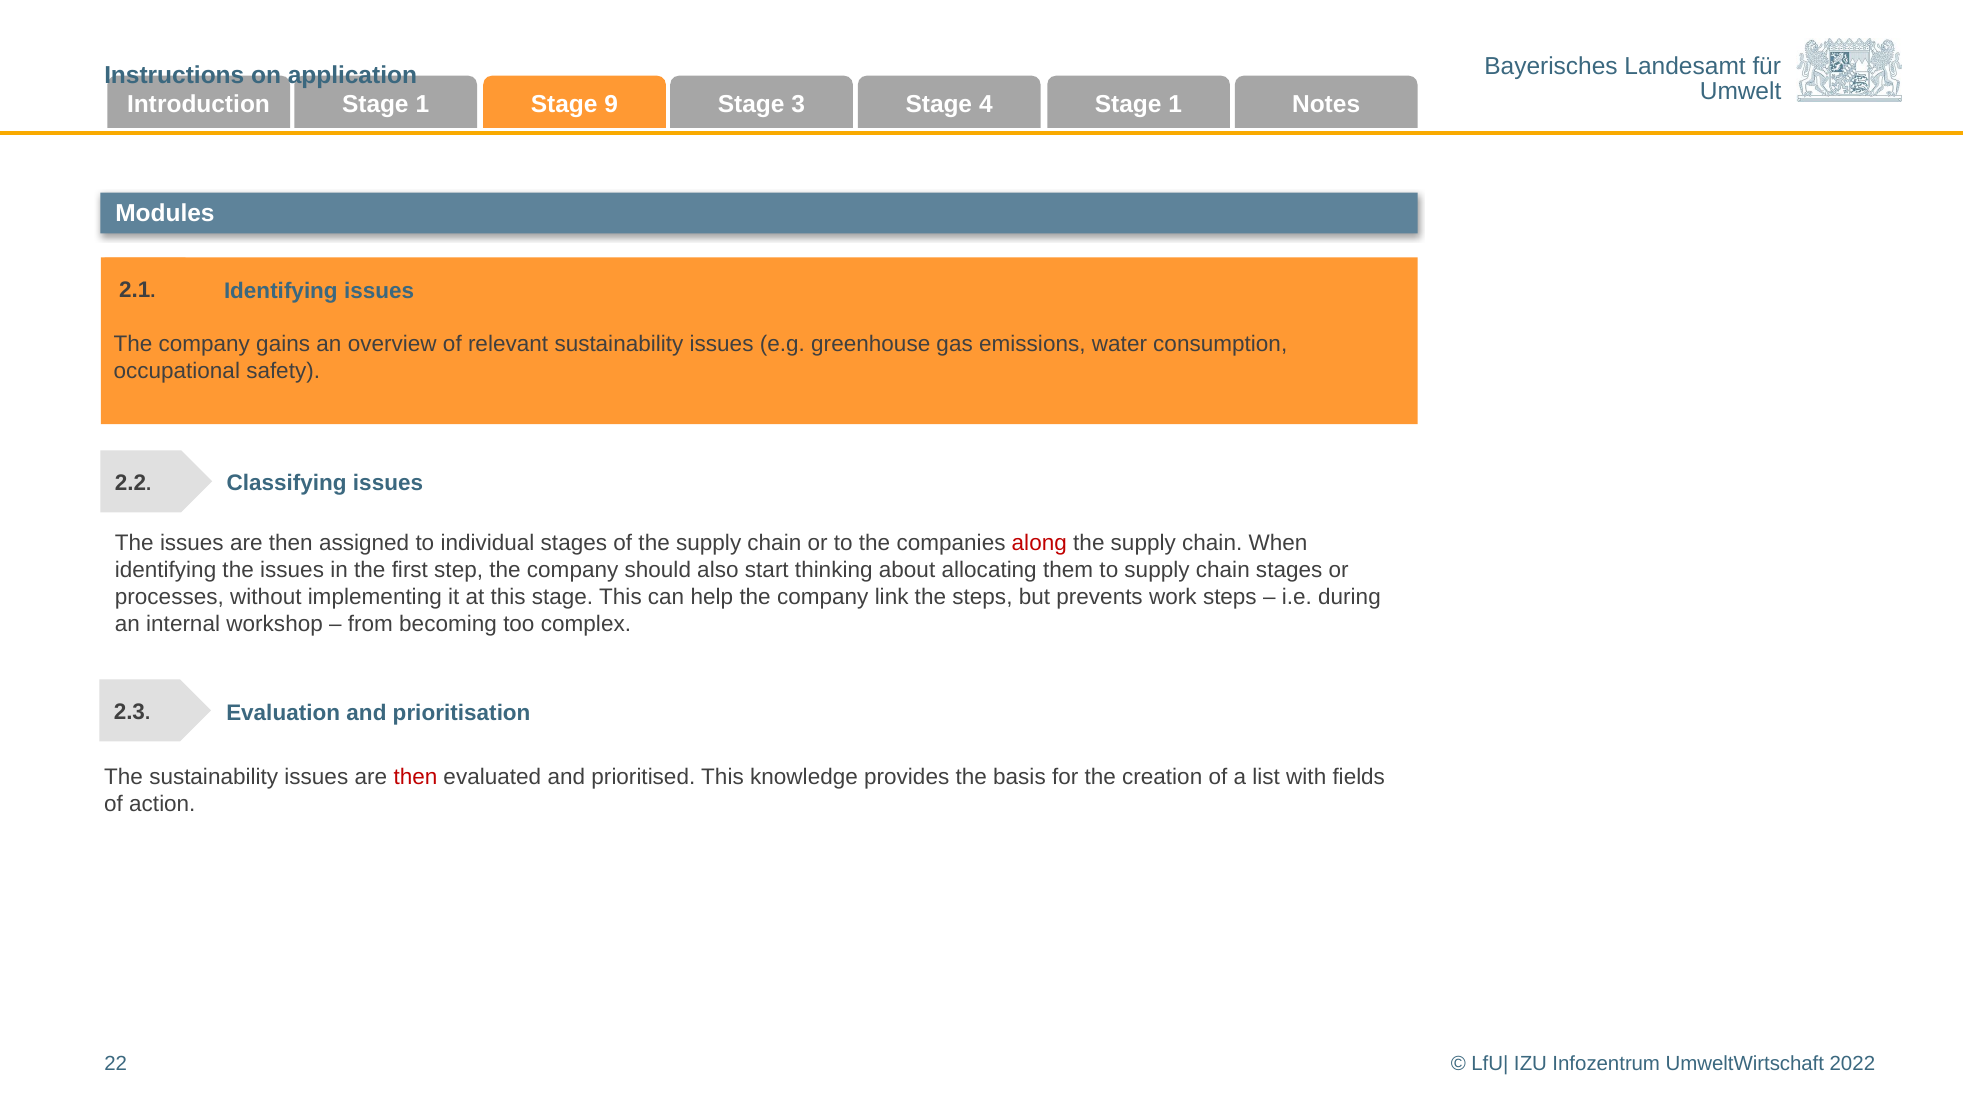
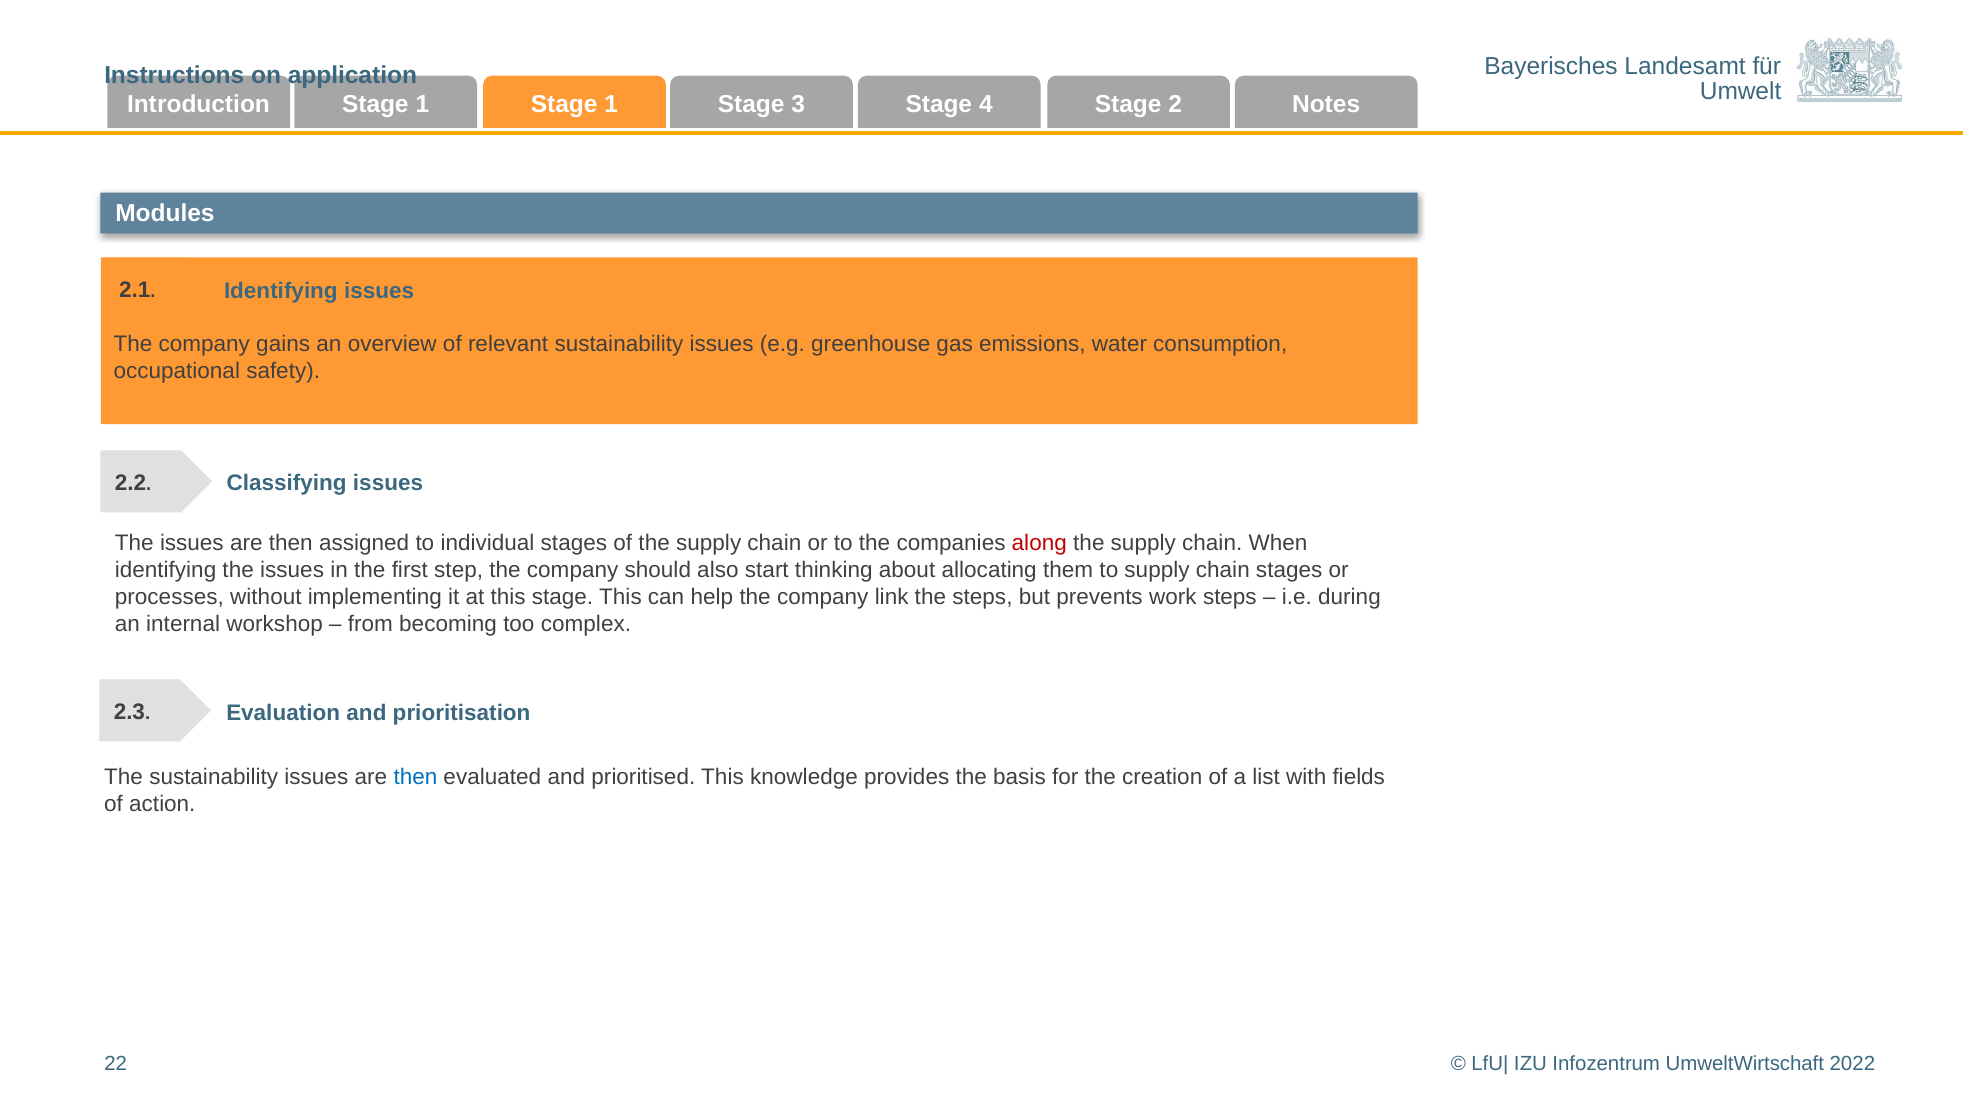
1 Stage 9: 9 -> 1
4 Stage 1: 1 -> 2
then at (415, 777) colour: red -> blue
